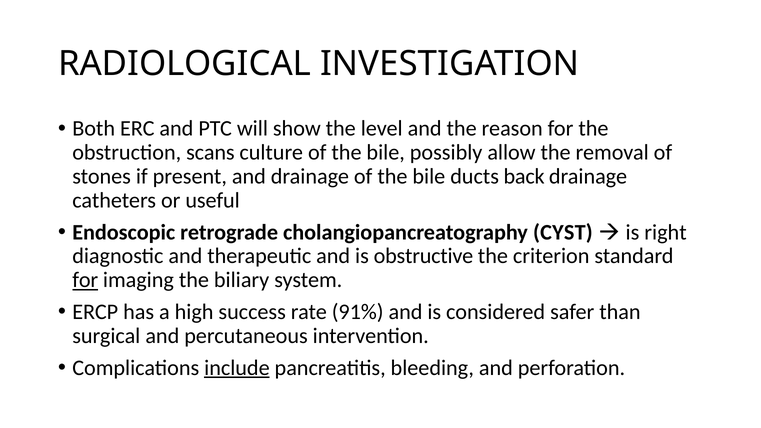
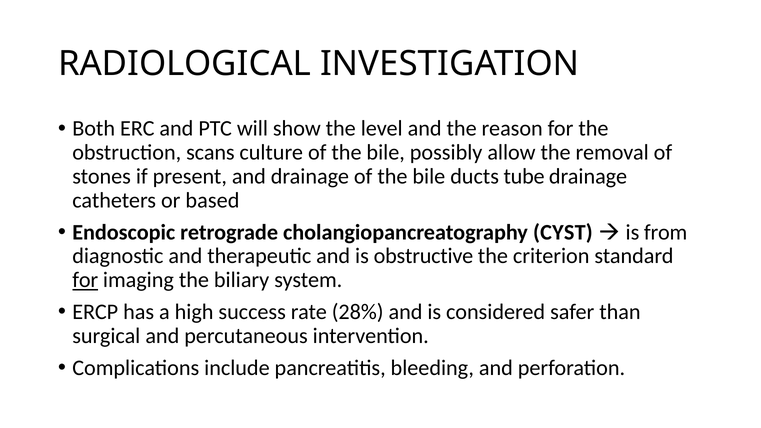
back: back -> tube
useful: useful -> based
right: right -> from
91%: 91% -> 28%
include underline: present -> none
